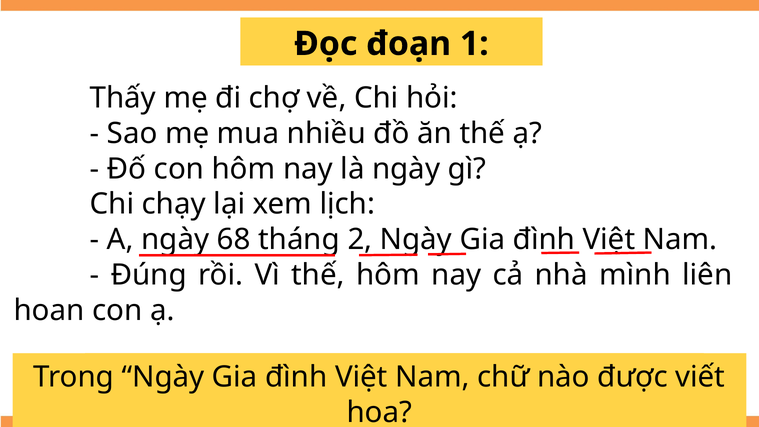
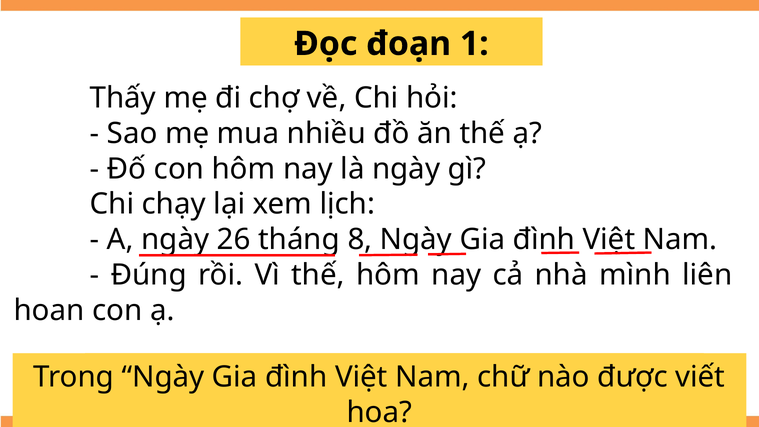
68: 68 -> 26
2: 2 -> 8
